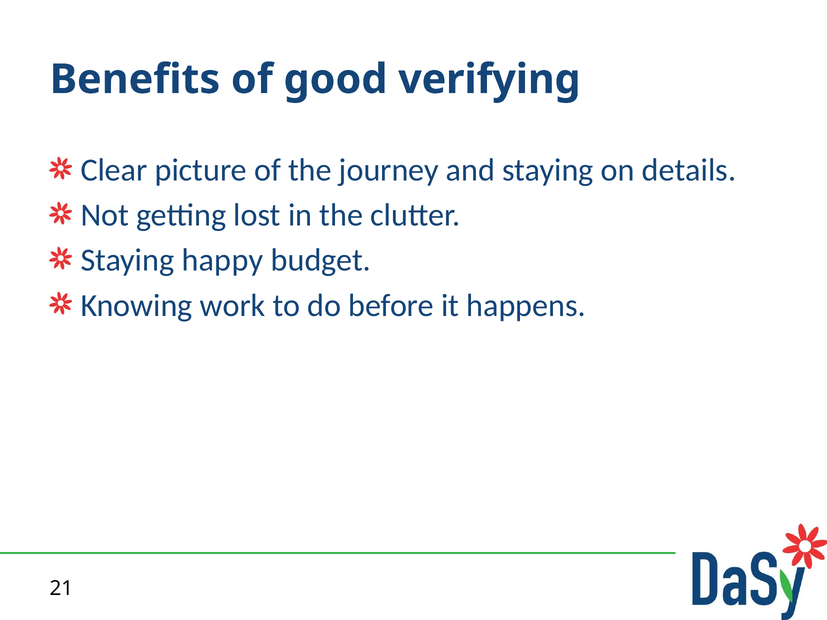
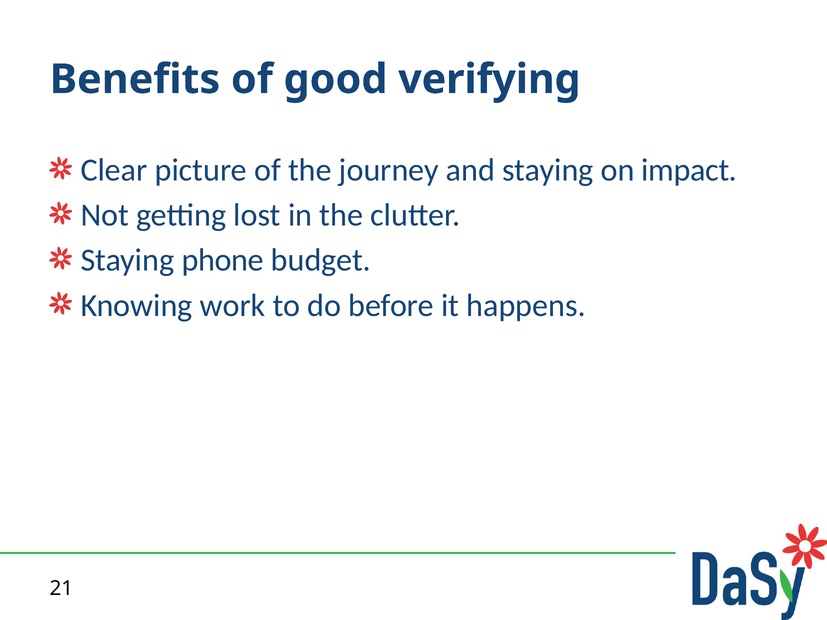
details: details -> impact
happy: happy -> phone
